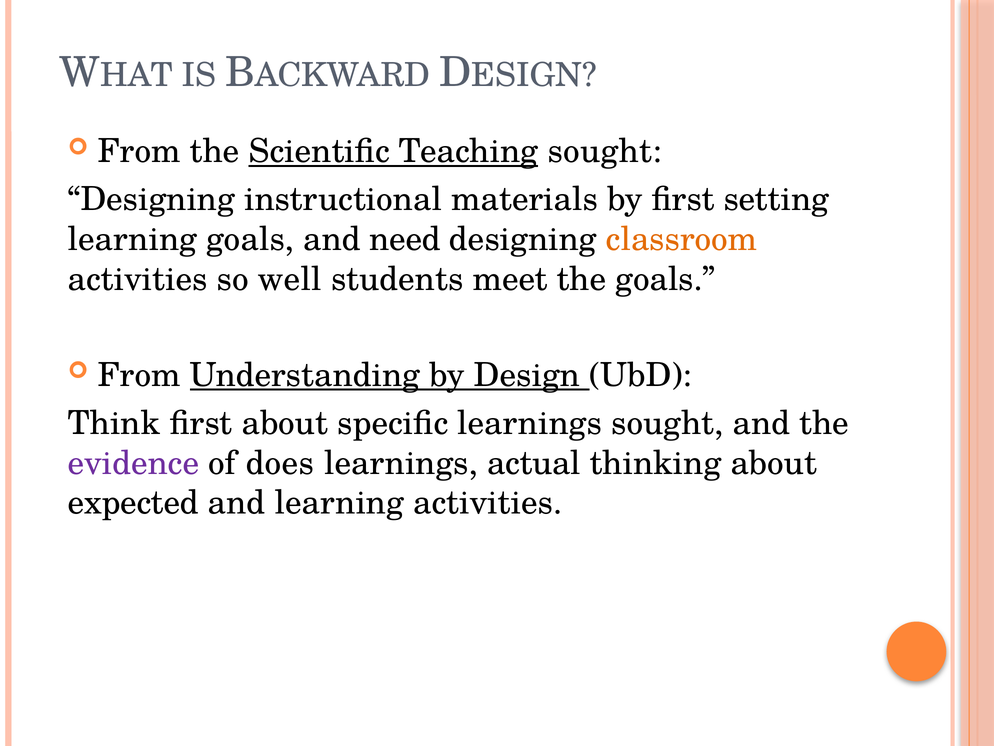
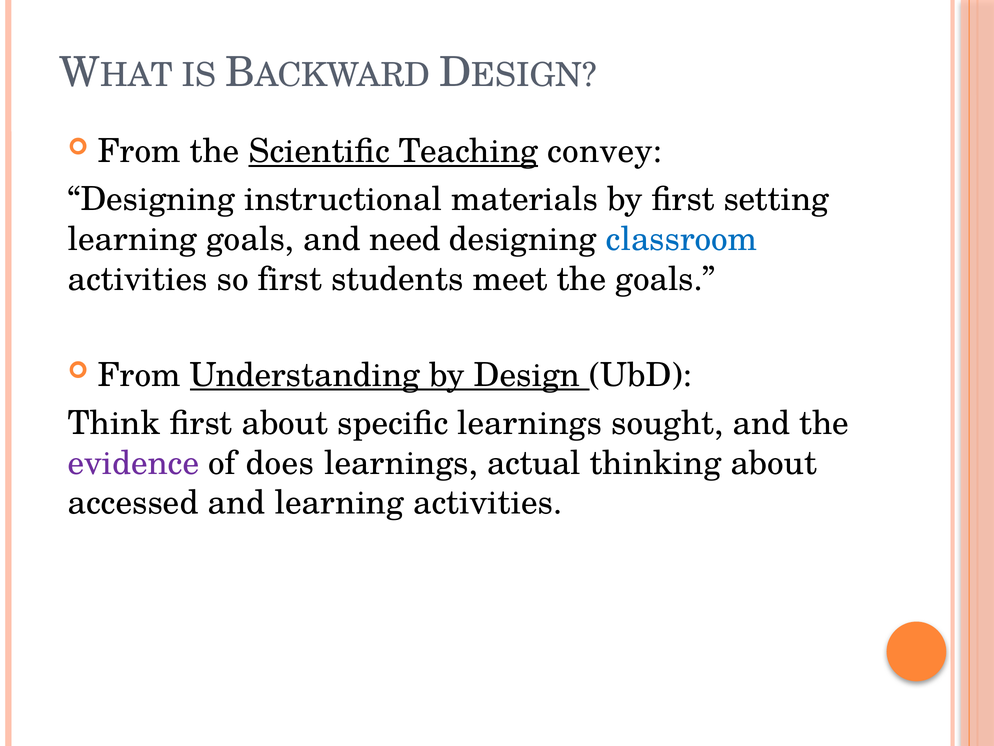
Teaching sought: sought -> convey
classroom colour: orange -> blue
so well: well -> first
expected: expected -> accessed
